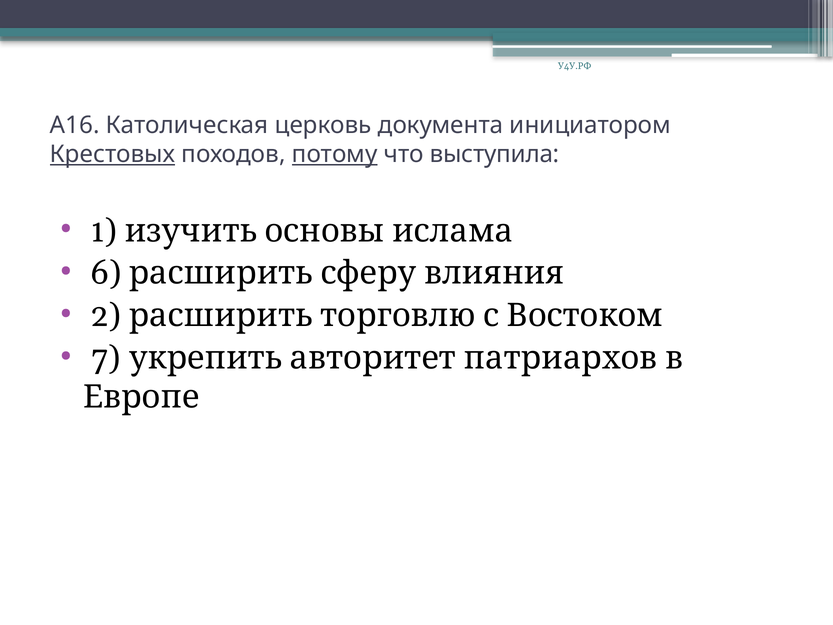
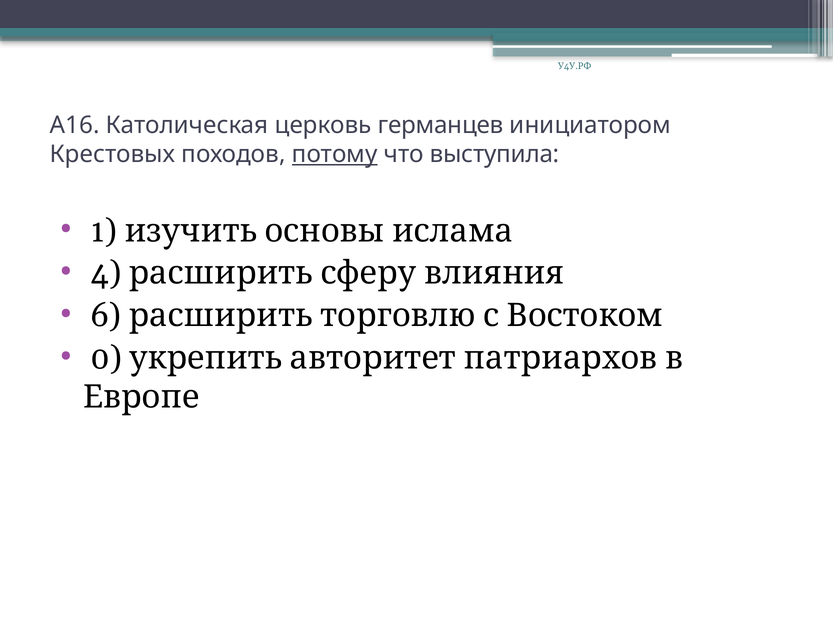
документа: документа -> германцев
Крестовых underline: present -> none
6 at (106, 273): 6 -> 4
2: 2 -> 6
7: 7 -> 0
